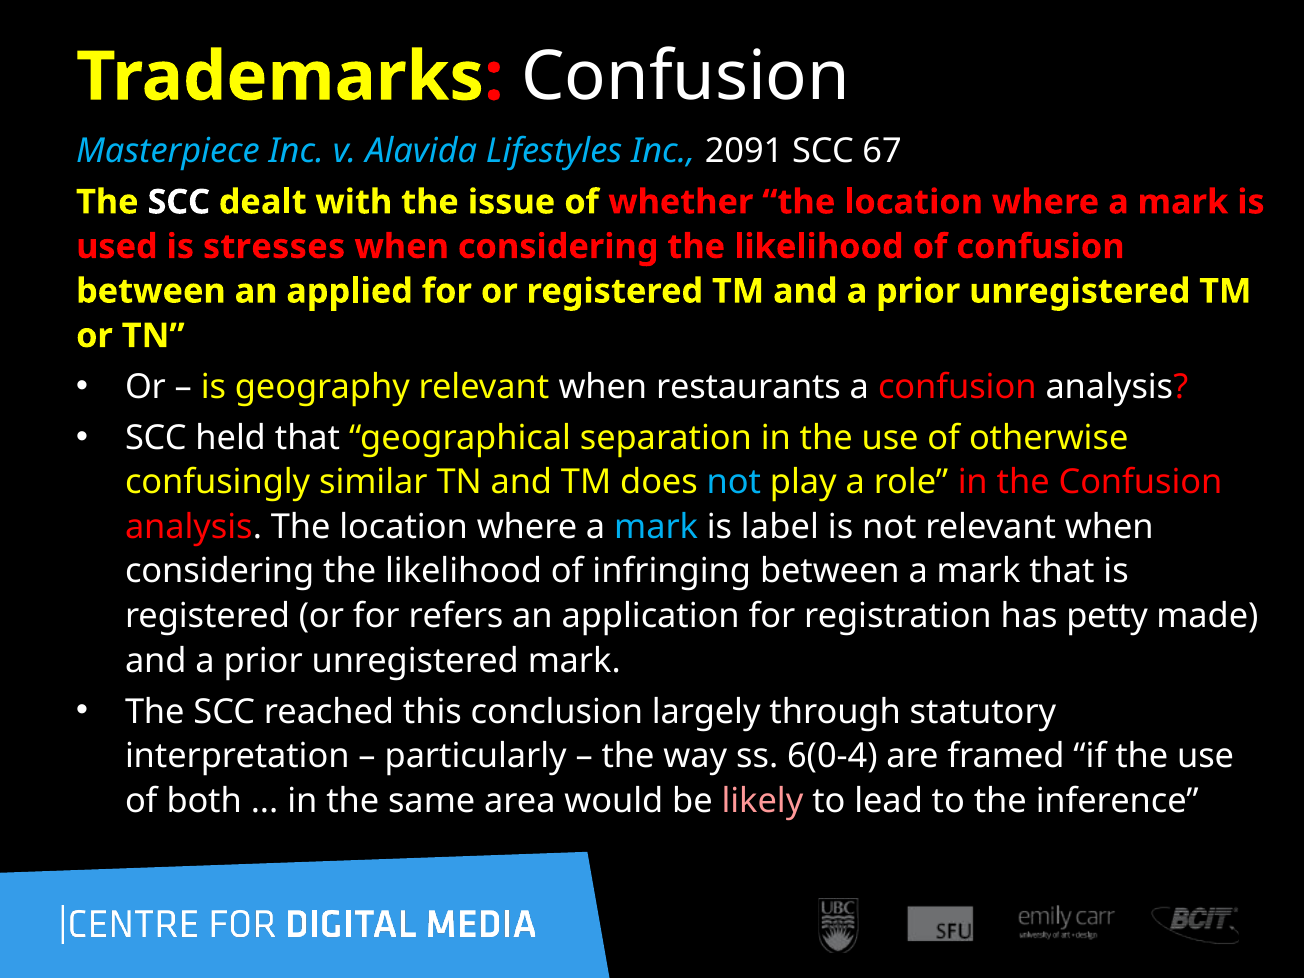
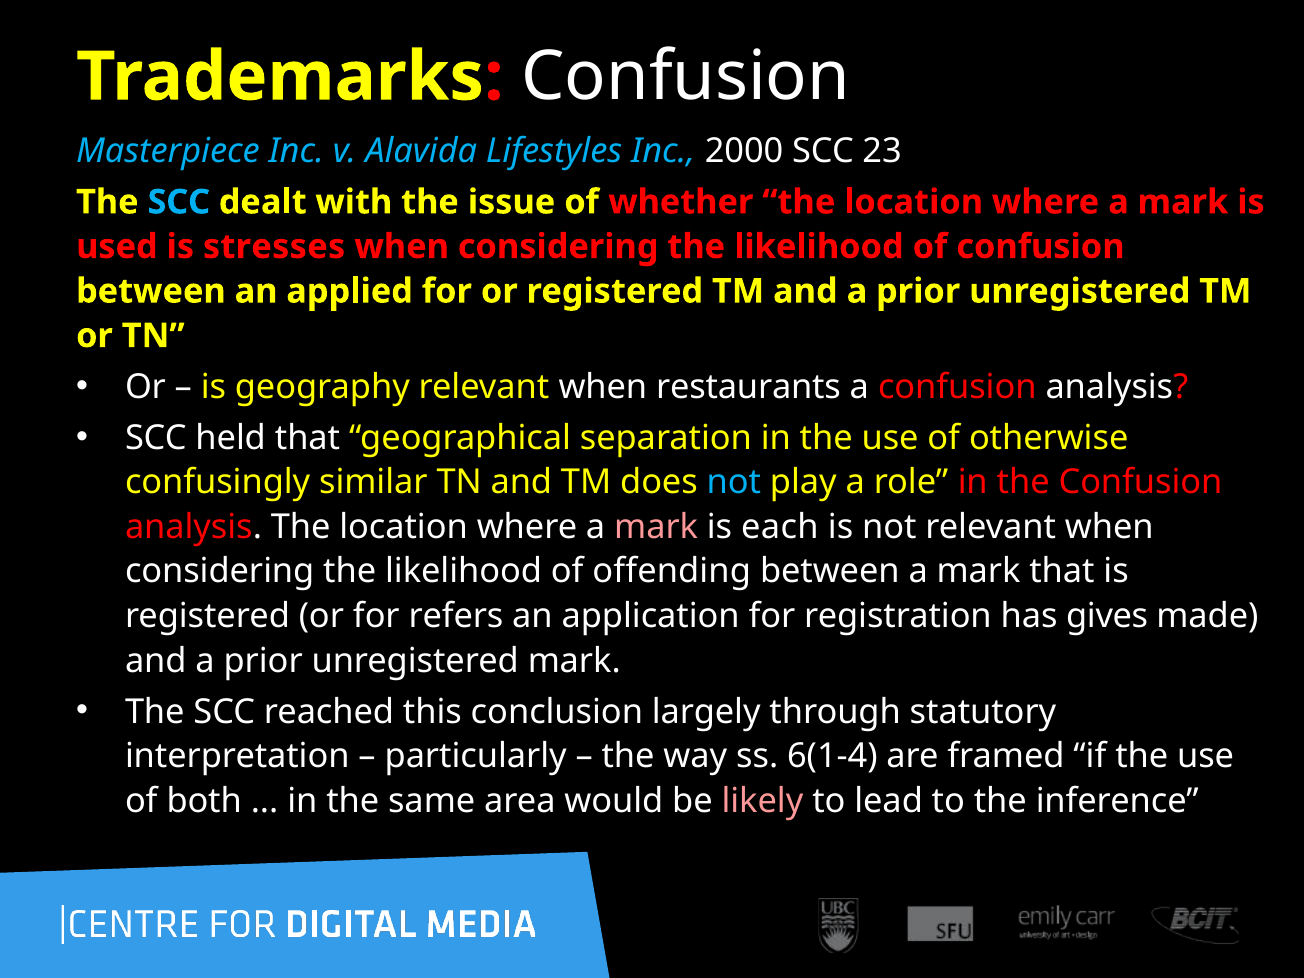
2091: 2091 -> 2000
67: 67 -> 23
SCC at (179, 202) colour: white -> light blue
mark at (656, 527) colour: light blue -> pink
label: label -> each
infringing: infringing -> offending
petty: petty -> gives
6(0-4: 6(0-4 -> 6(1-4
